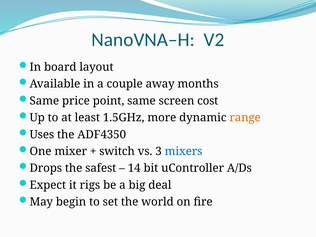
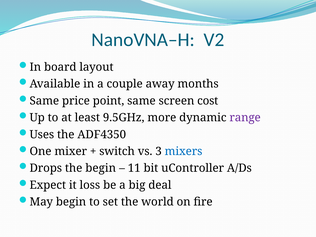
1.5GHz: 1.5GHz -> 9.5GHz
range colour: orange -> purple
the safest: safest -> begin
14: 14 -> 11
rigs: rigs -> loss
